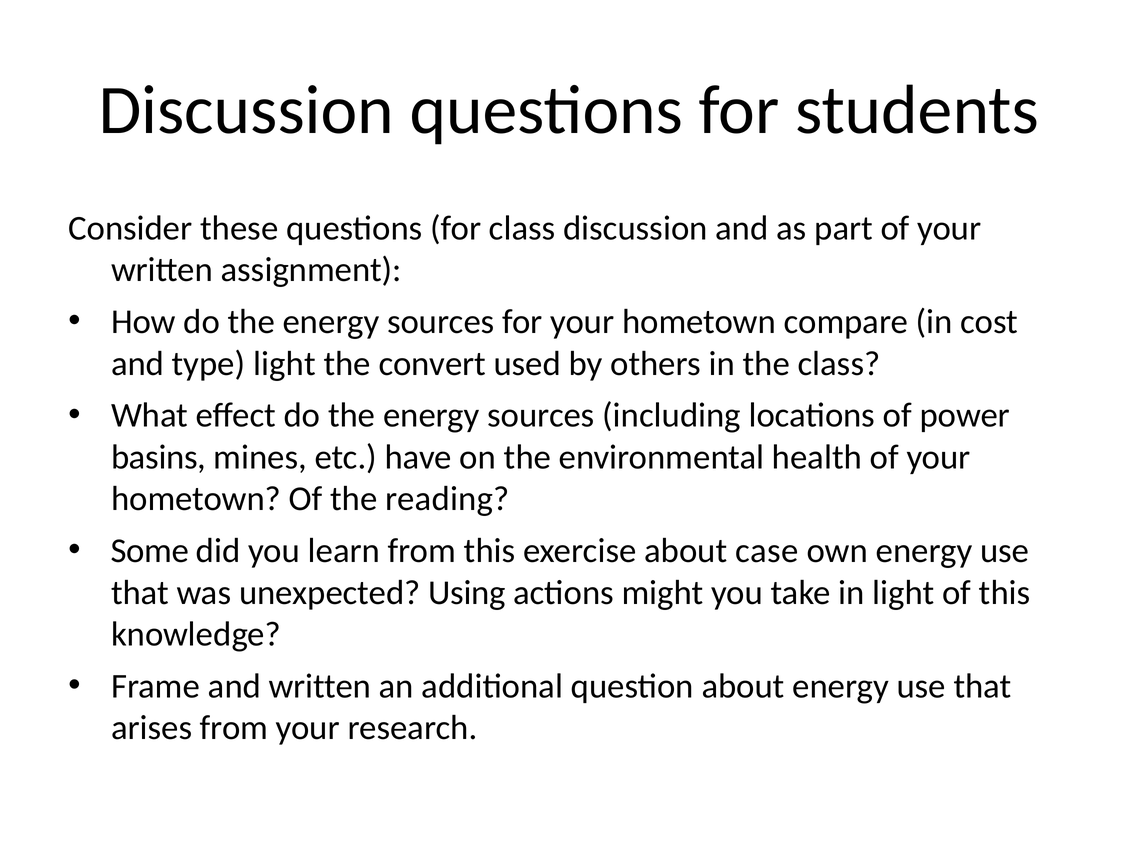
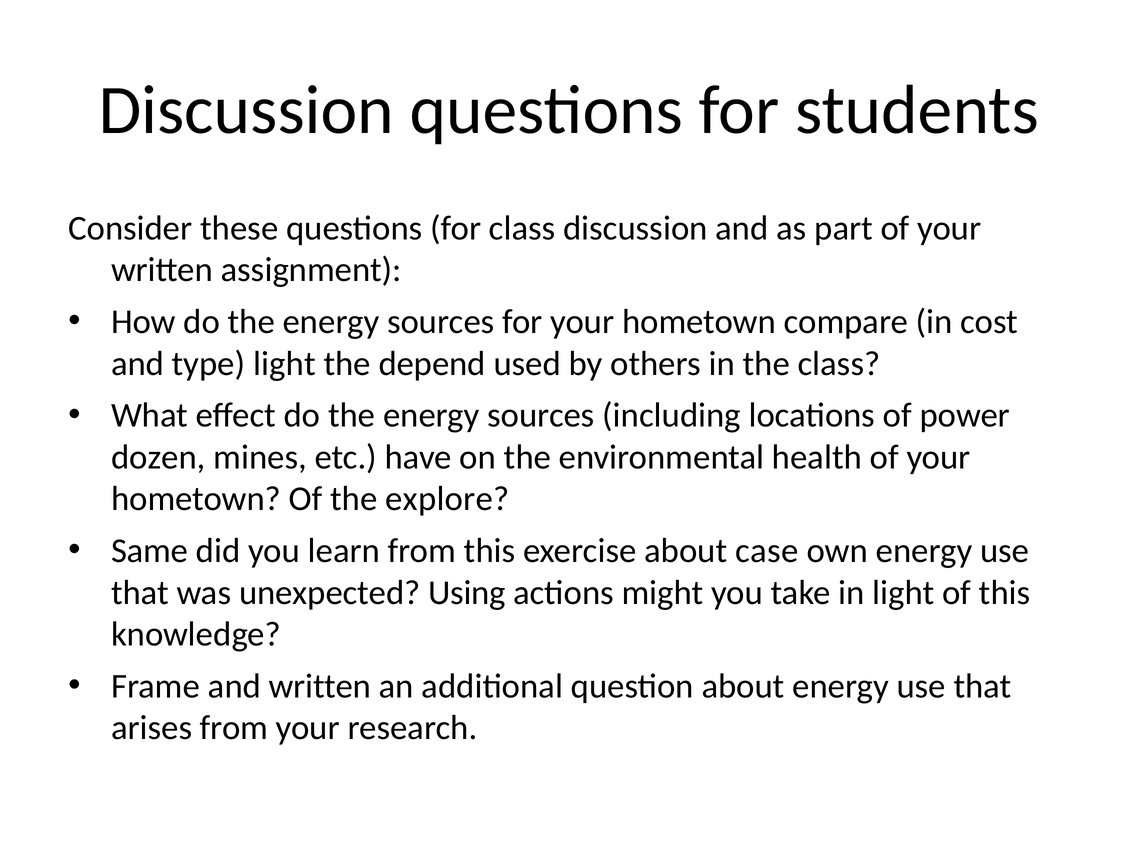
convert: convert -> depend
basins: basins -> dozen
reading: reading -> explore
Some: Some -> Same
